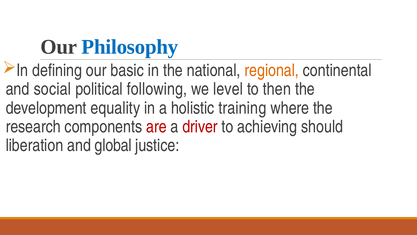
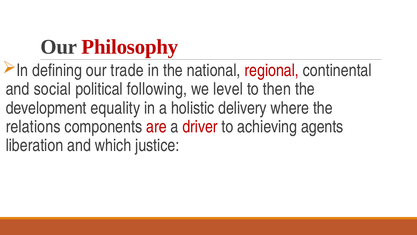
Philosophy colour: blue -> red
basic: basic -> trade
regional colour: orange -> red
training: training -> delivery
research: research -> relations
should: should -> agents
global: global -> which
